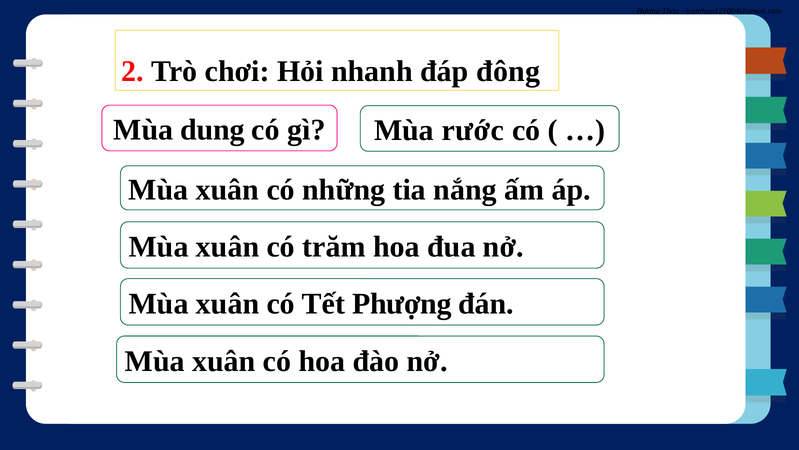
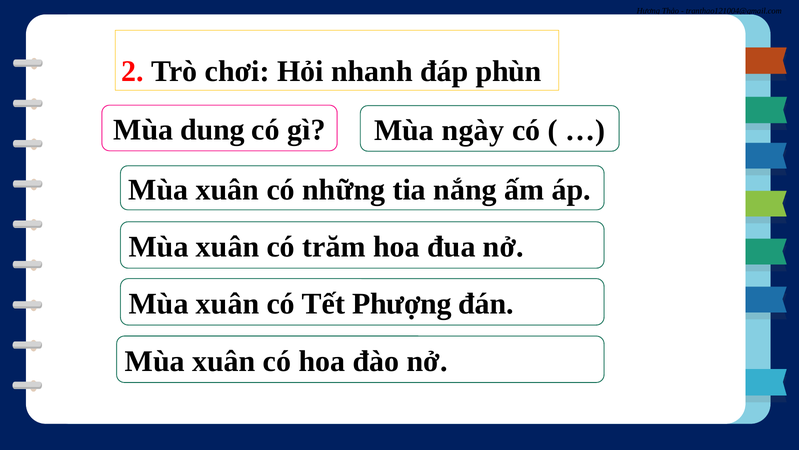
đông: đông -> phùn
rước: rước -> ngày
